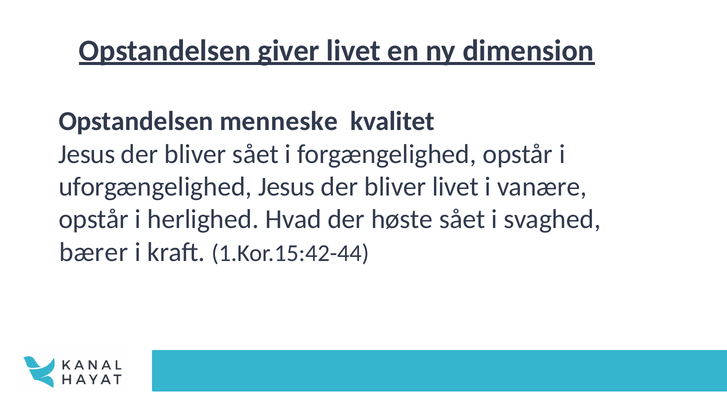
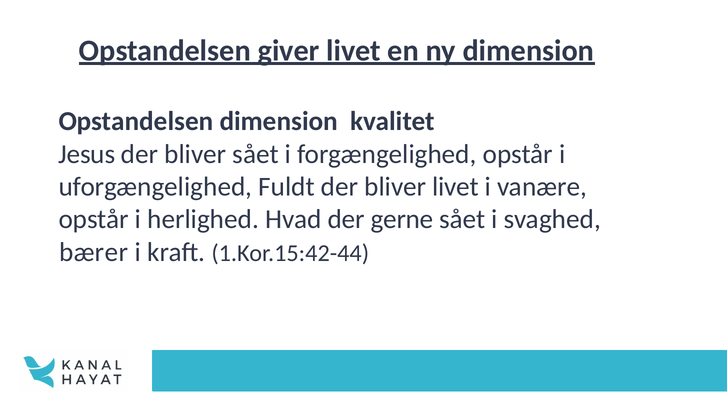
Opstandelsen menneske: menneske -> dimension
uforgængelighed Jesus: Jesus -> Fuldt
høste: høste -> gerne
